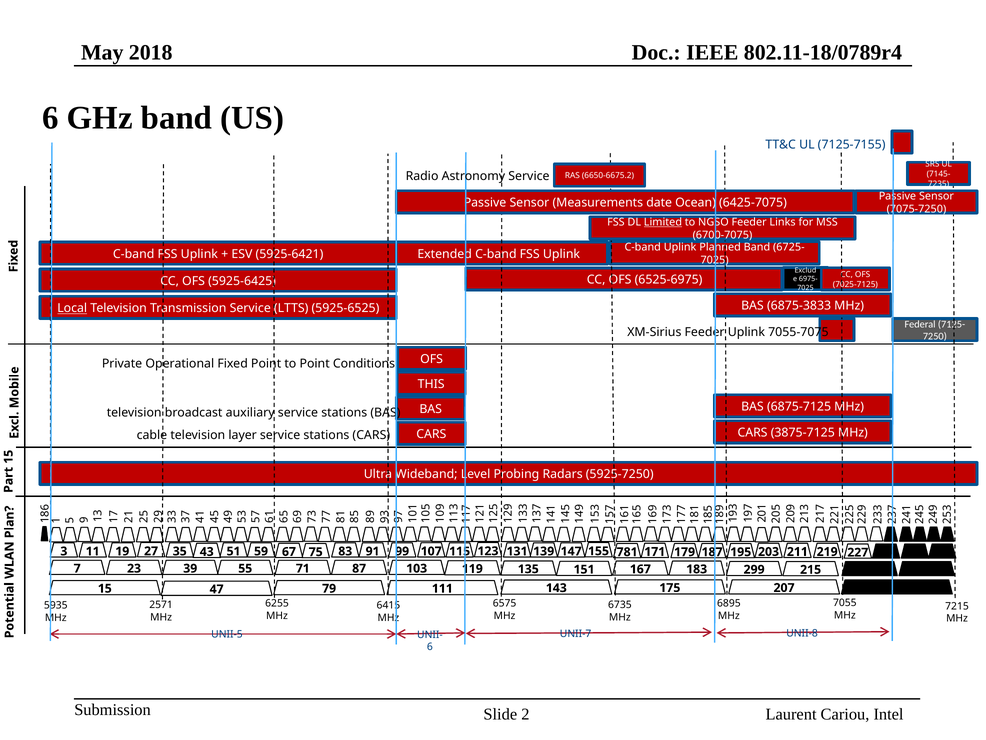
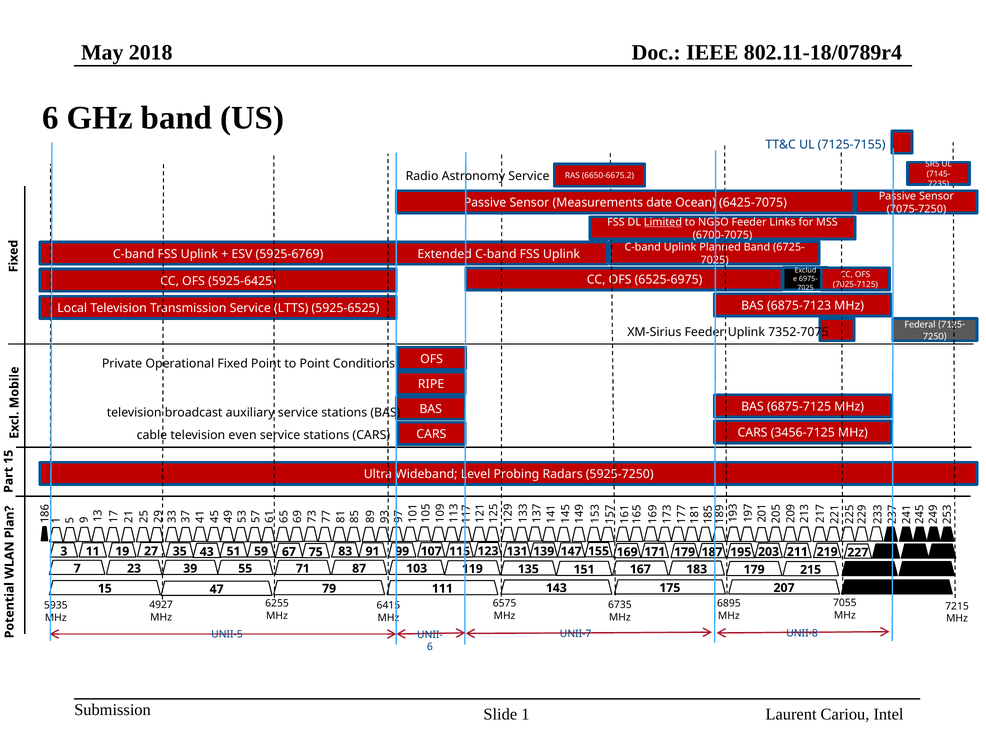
5925-6421: 5925-6421 -> 5925-6769
6875-3833: 6875-3833 -> 6875-7123
Local underline: present -> none
7055-7075: 7055-7075 -> 7352-7075
THIS: THIS -> RIPE
3875-7125: 3875-7125 -> 3456-7125
layer: layer -> even
781: 781 -> 169
135 299: 299 -> 179
2571: 2571 -> 4927
Slide 2: 2 -> 1
